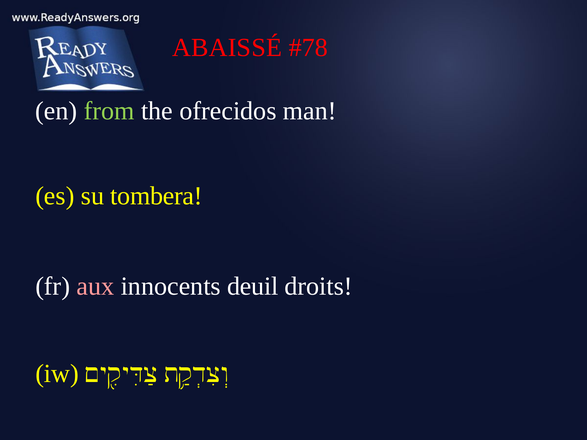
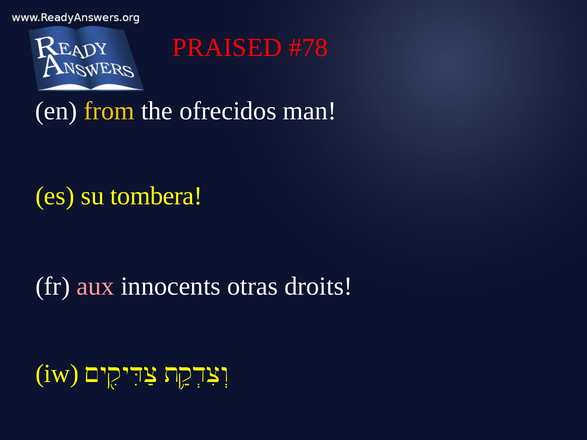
ABAISSÉ: ABAISSÉ -> PRAISED
from colour: light green -> yellow
deuil: deuil -> otras
